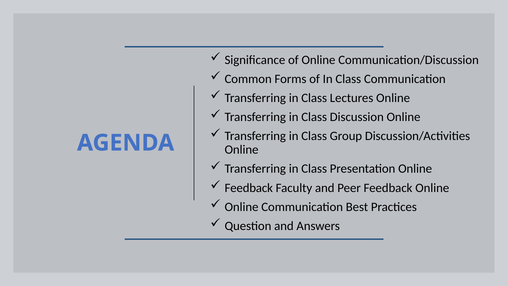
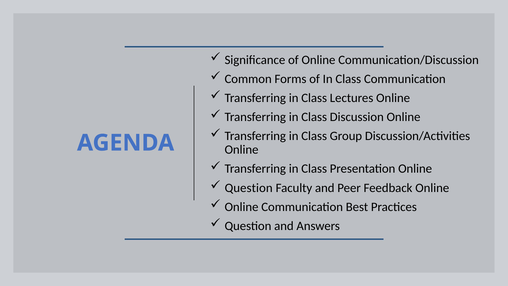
Feedback at (249, 188): Feedback -> Question
